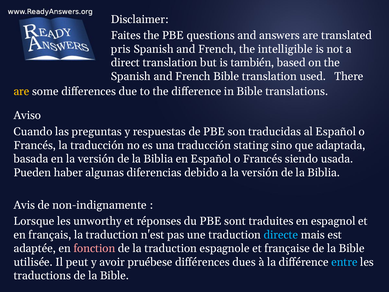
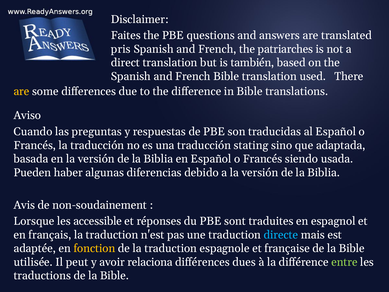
intelligible: intelligible -> patriarches
non-indignamente: non-indignamente -> non-soudainement
unworthy: unworthy -> accessible
fonction colour: pink -> yellow
pruébese: pruébese -> relaciona
entre colour: light blue -> light green
